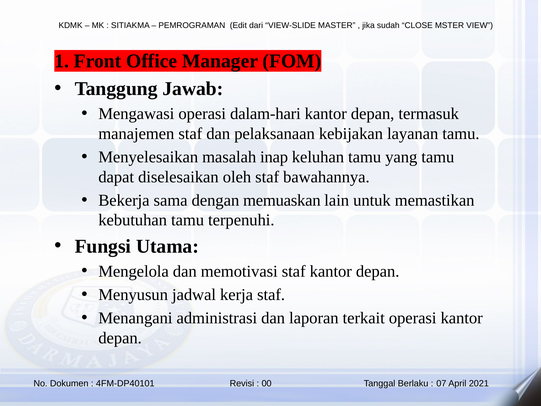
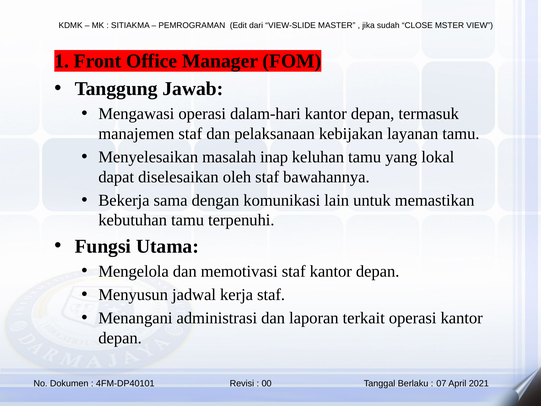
yang tamu: tamu -> lokal
memuaskan: memuaskan -> komunikasi
